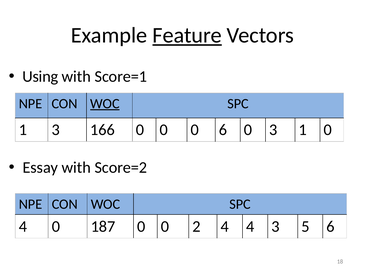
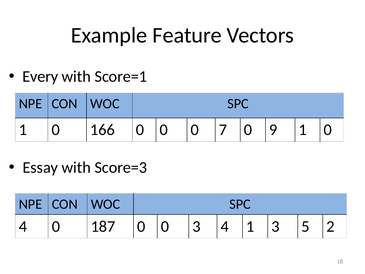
Feature underline: present -> none
Using: Using -> Every
WOC at (105, 104) underline: present -> none
3 at (56, 130): 3 -> 0
0 6: 6 -> 7
0 3: 3 -> 9
Score=2: Score=2 -> Score=3
0 2: 2 -> 3
4 4: 4 -> 1
5 6: 6 -> 2
